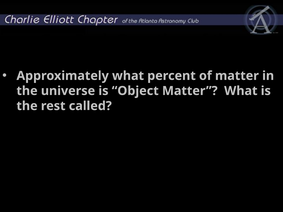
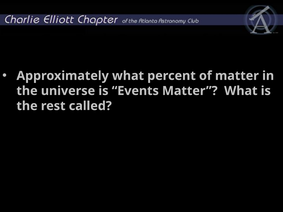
Object: Object -> Events
